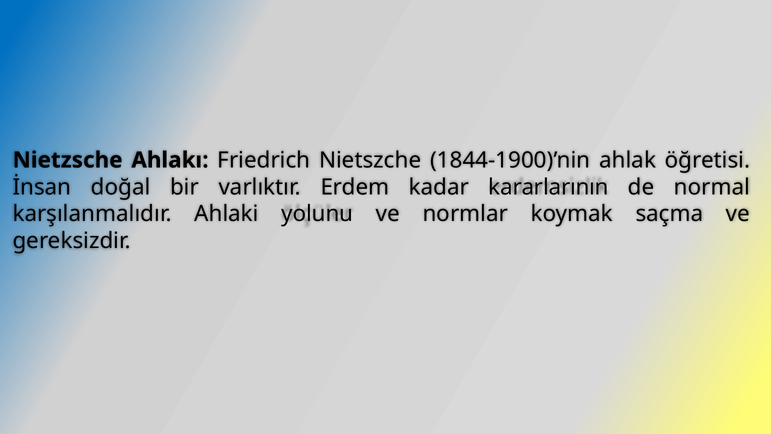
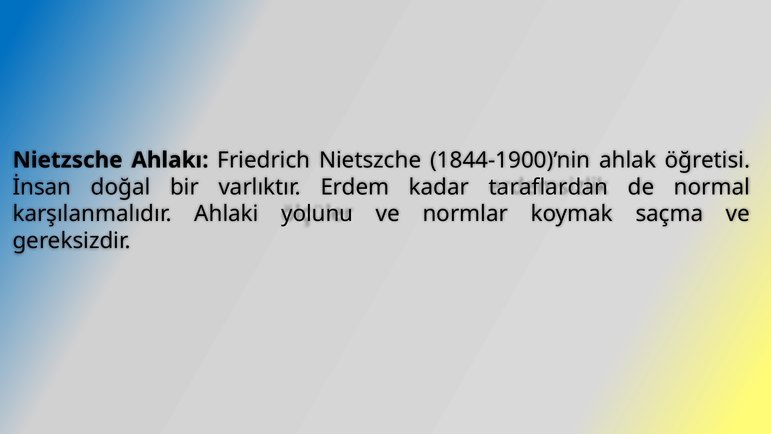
kararlarının: kararlarının -> taraflardan
